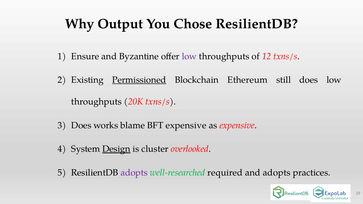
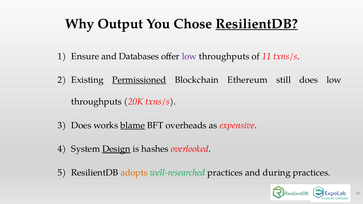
ResilientDB at (257, 24) underline: none -> present
Byzantine: Byzantine -> Databases
12: 12 -> 11
blame underline: none -> present
BFT expensive: expensive -> overheads
cluster: cluster -> hashes
adopts at (134, 173) colour: purple -> orange
well-researched required: required -> practices
and adopts: adopts -> during
